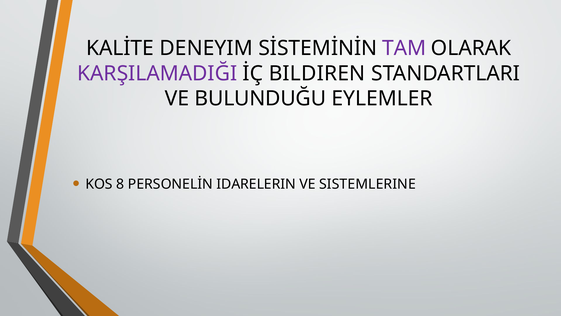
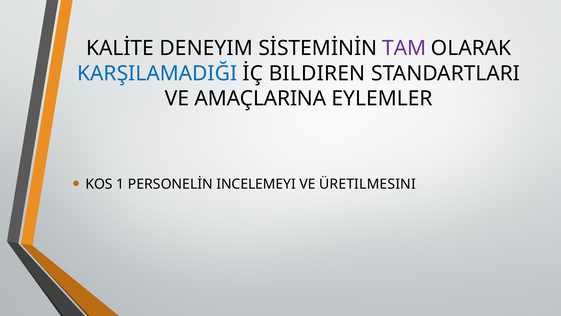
KARŞILAMADIĞI colour: purple -> blue
BULUNDUĞU: BULUNDUĞU -> AMAÇLARINA
8: 8 -> 1
IDARELERIN: IDARELERIN -> INCELEMEYI
SISTEMLERINE: SISTEMLERINE -> ÜRETILMESINI
